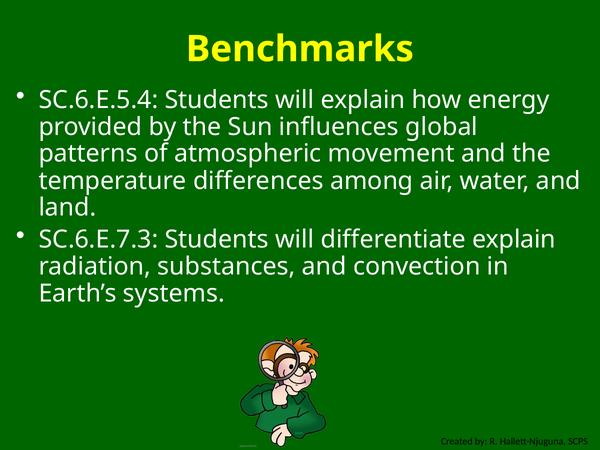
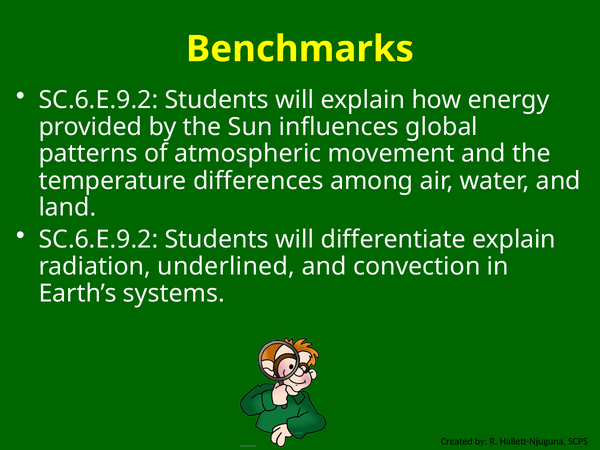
SC.6.E.5.4 at (98, 100): SC.6.E.5.4 -> SC.6.E.9.2
SC.6.E.7.3 at (98, 240): SC.6.E.7.3 -> SC.6.E.9.2
substances: substances -> underlined
